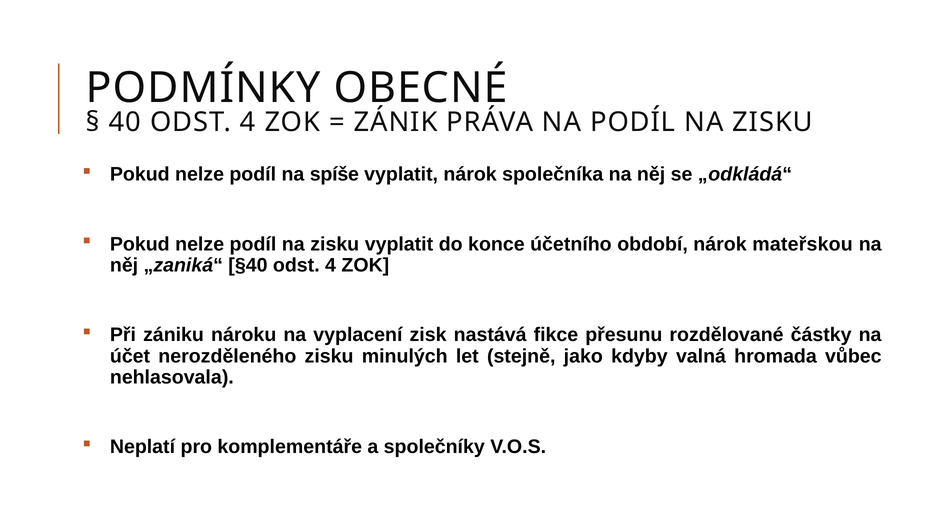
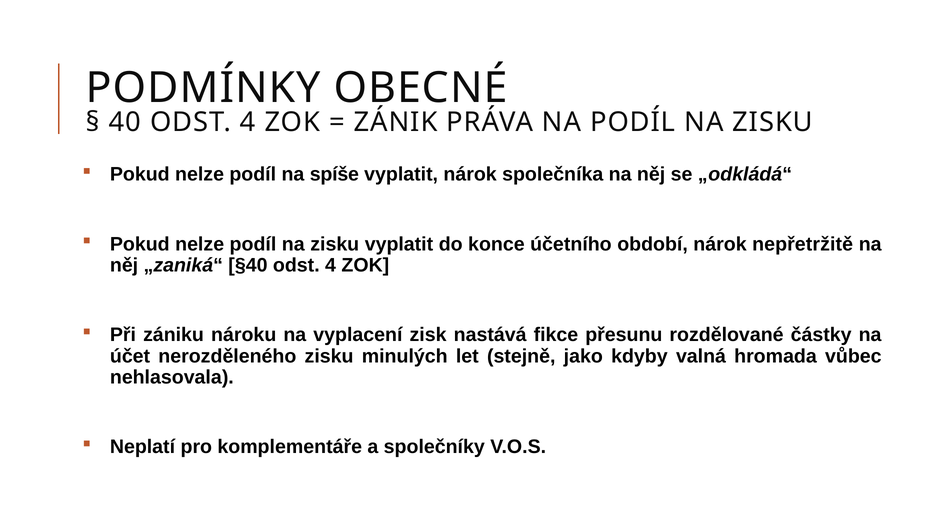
mateřskou: mateřskou -> nepřetržitě
